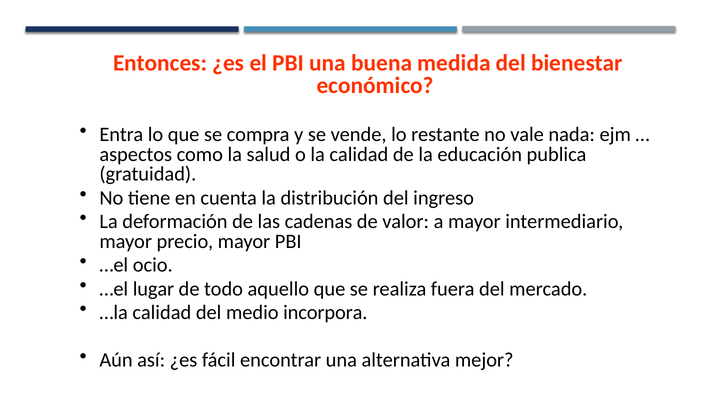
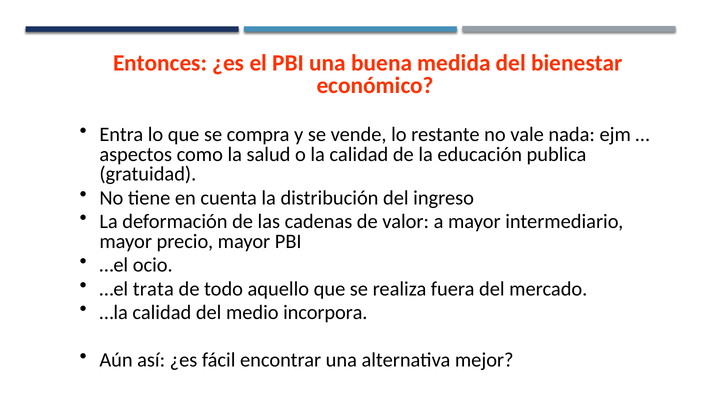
lugar: lugar -> trata
